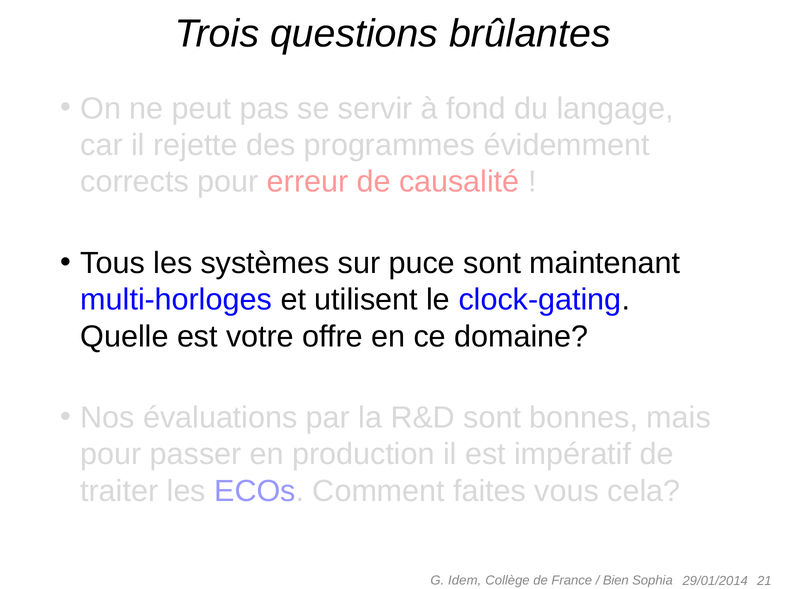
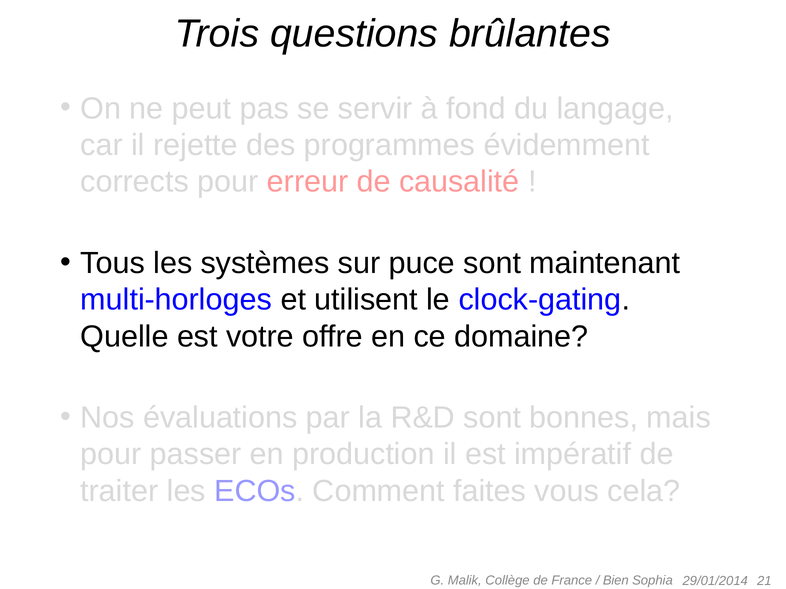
Idem: Idem -> Malik
